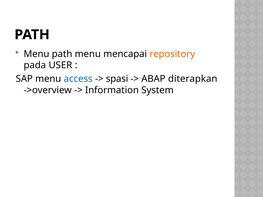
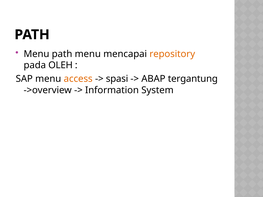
USER: USER -> OLEH
access colour: blue -> orange
diterapkan: diterapkan -> tergantung
